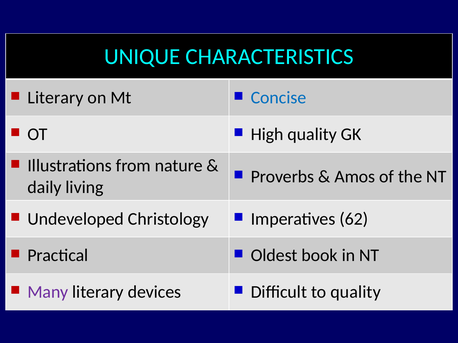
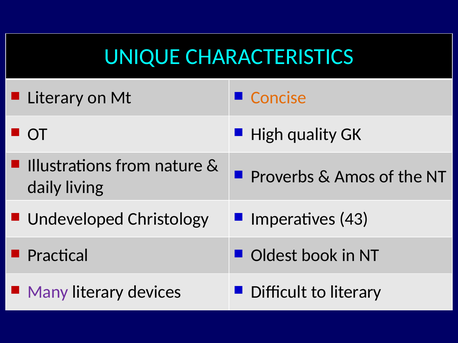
Concise colour: blue -> orange
62: 62 -> 43
to quality: quality -> literary
